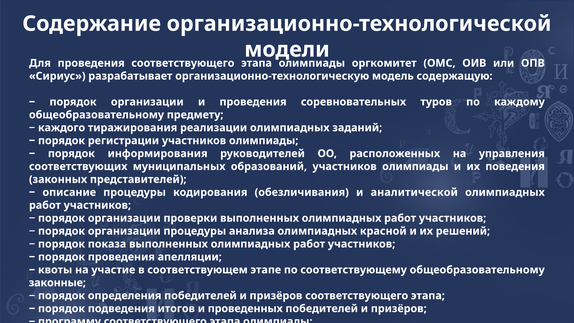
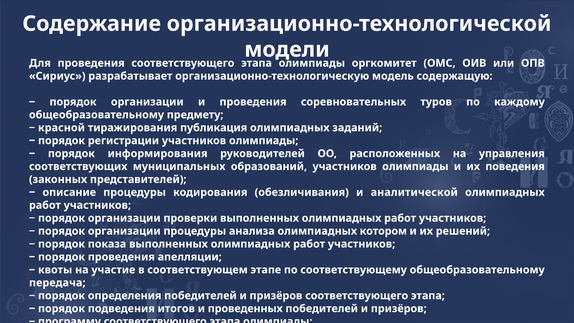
каждого: каждого -> красной
реализации: реализации -> публикация
красной: красной -> котором
законные: законные -> передача
